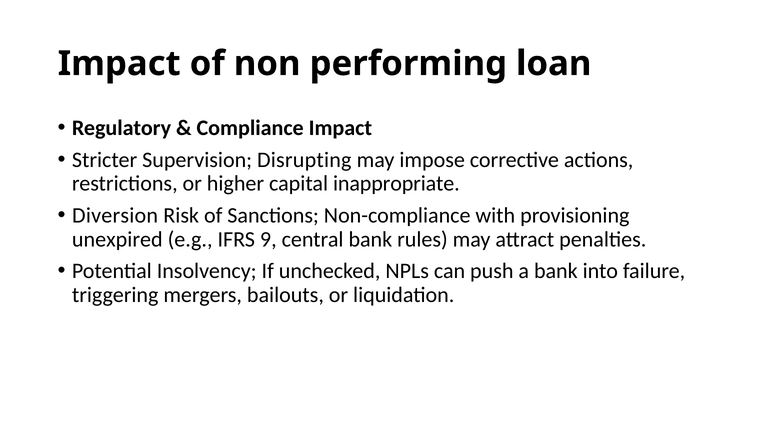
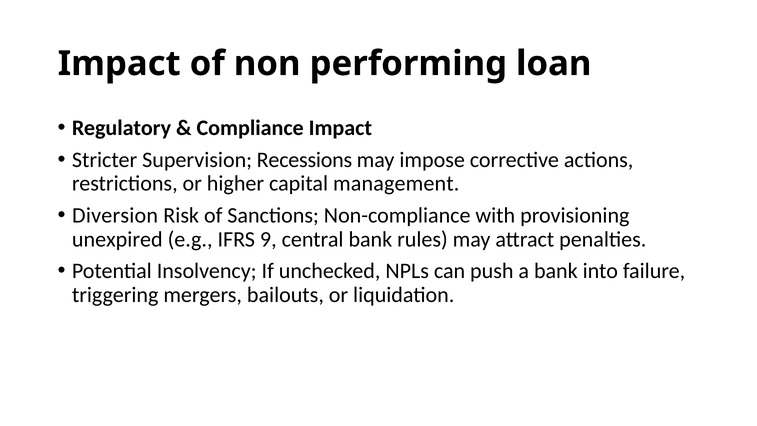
Disrupting: Disrupting -> Recessions
inappropriate: inappropriate -> management
